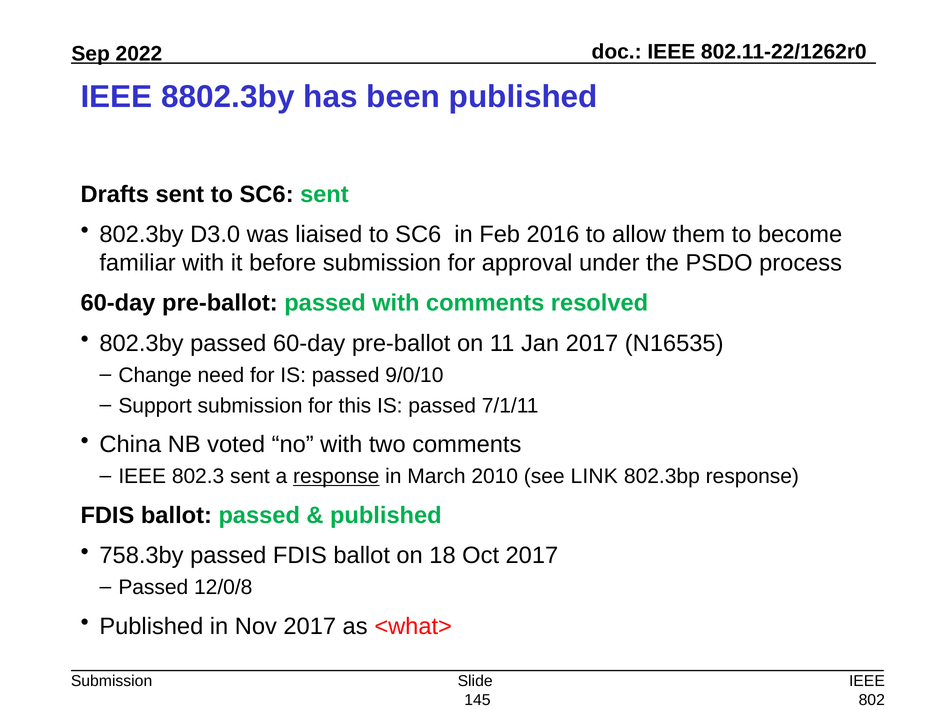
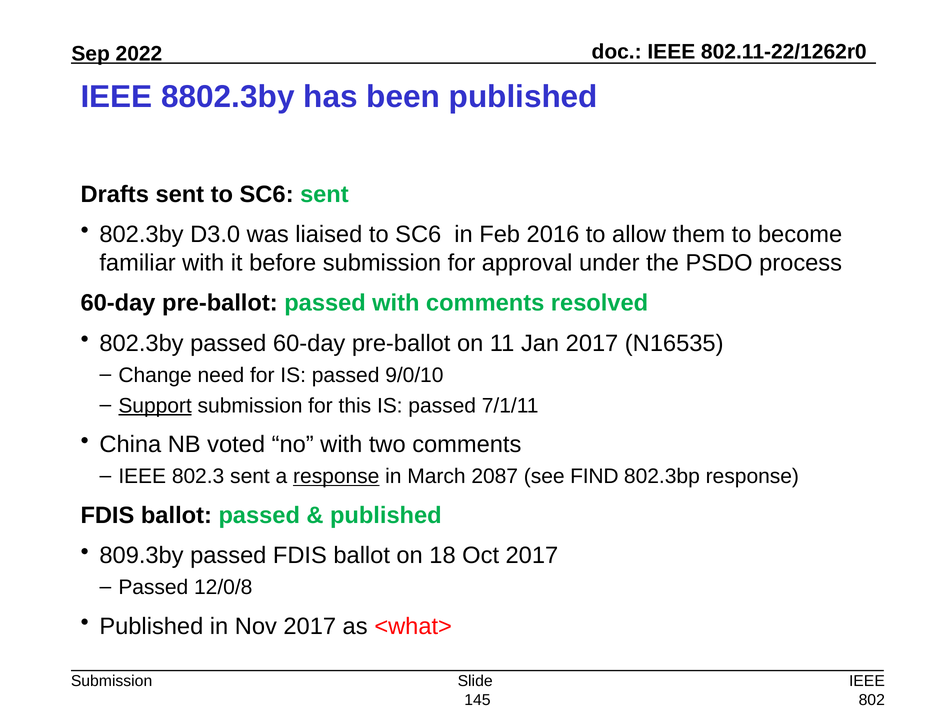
Support underline: none -> present
2010: 2010 -> 2087
LINK: LINK -> FIND
758.3by: 758.3by -> 809.3by
